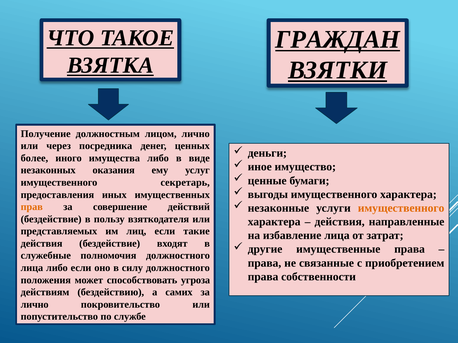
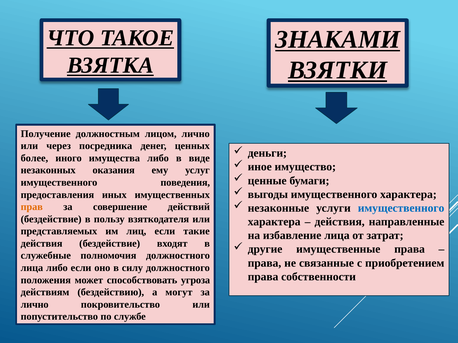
ГРАЖДАН: ГРАЖДАН -> ЗНАКАМИ
секретарь: секретарь -> поведения
имущественного at (401, 208) colour: orange -> blue
самих: самих -> могут
